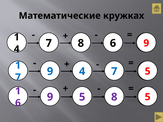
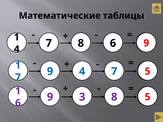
кружках: кружках -> таблицы
5 at (82, 97): 5 -> 3
